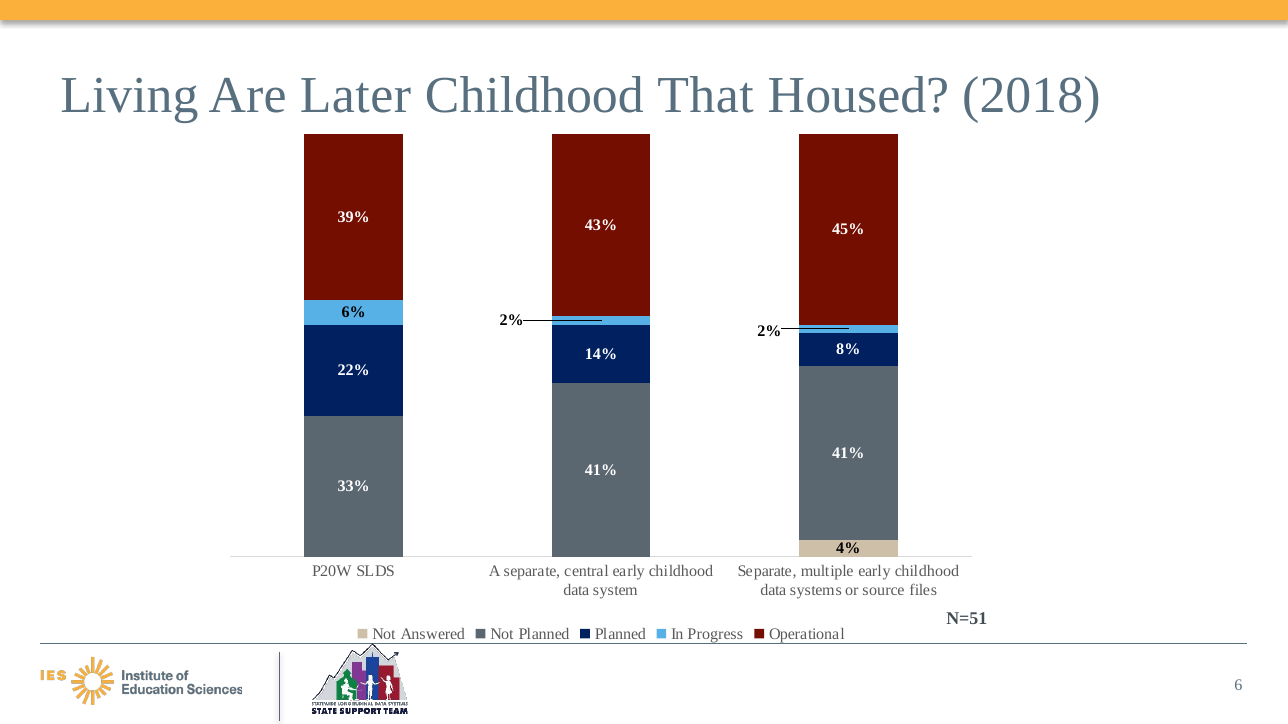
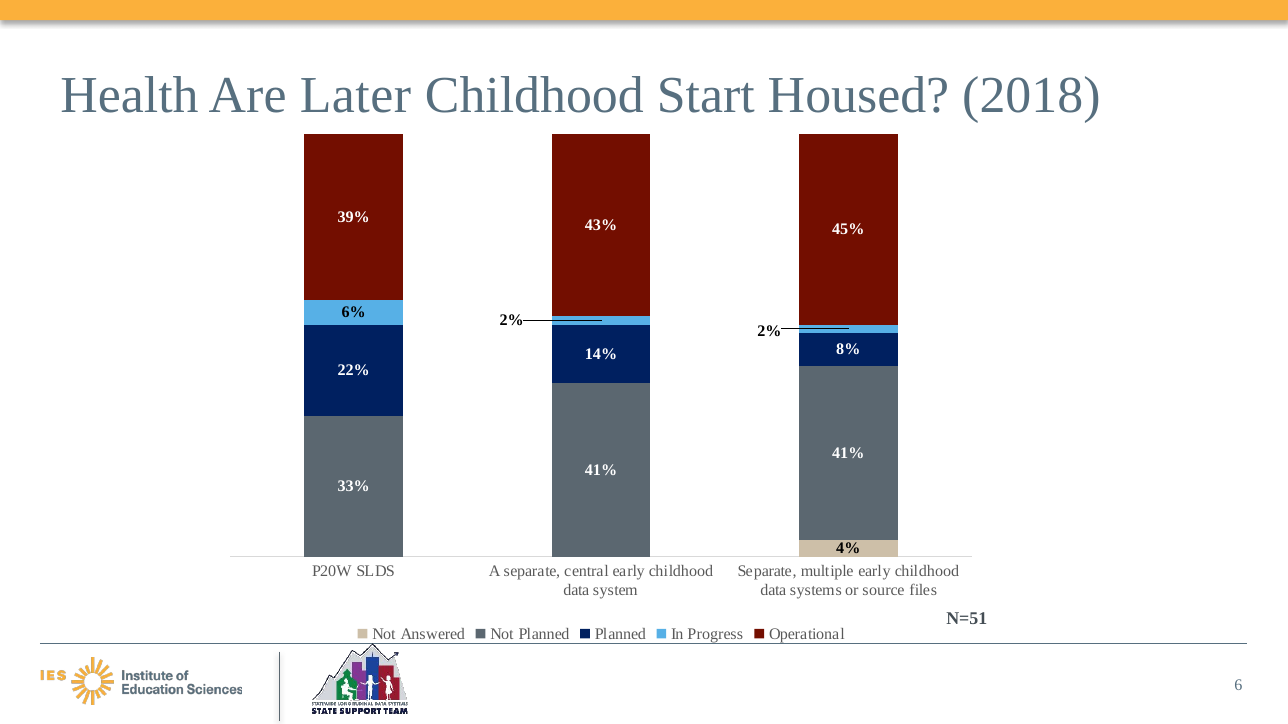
Living: Living -> Health
That: That -> Start
